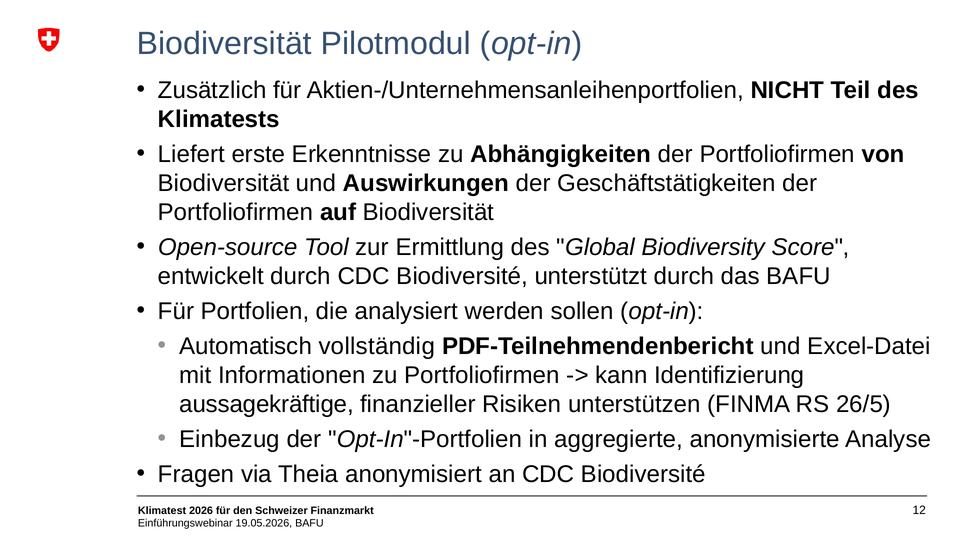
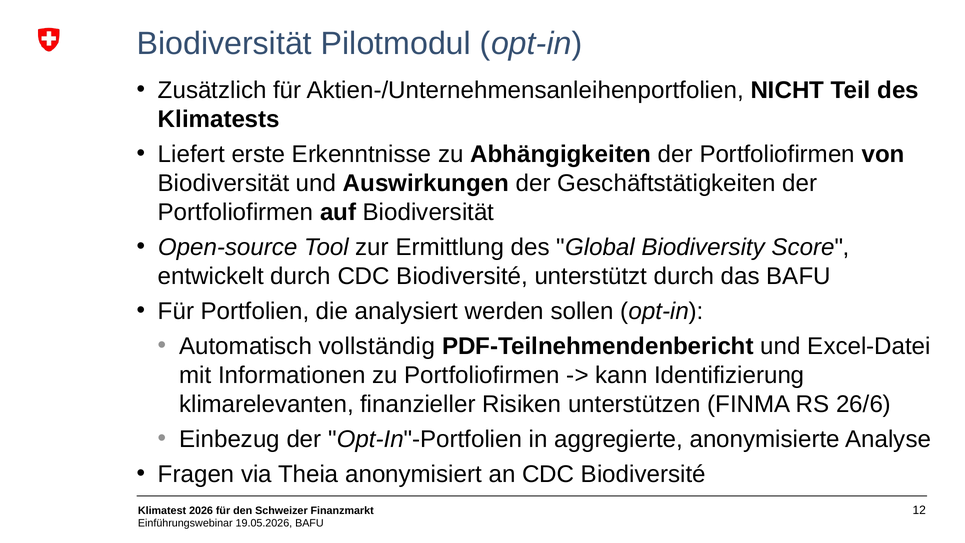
aussagekräftige: aussagekräftige -> klimarelevanten
26/5: 26/5 -> 26/6
